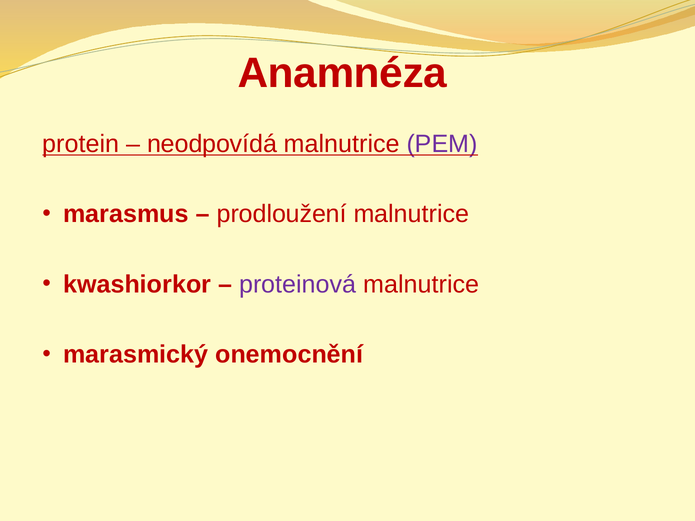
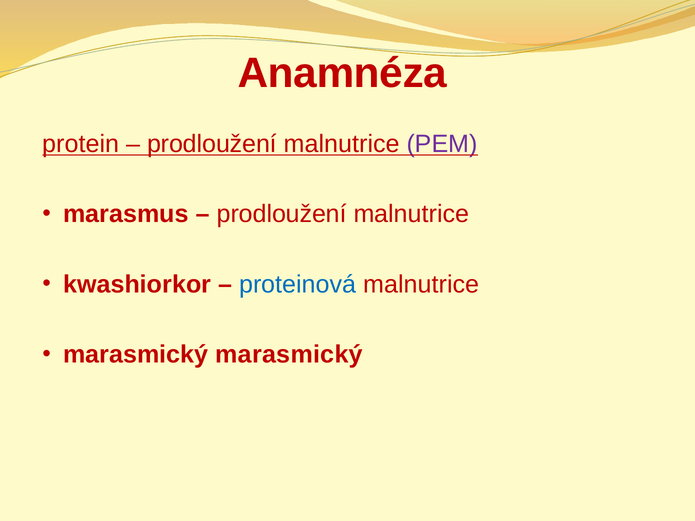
neodpovídá at (212, 144): neodpovídá -> prodloužení
proteinová colour: purple -> blue
marasmický onemocnění: onemocnění -> marasmický
